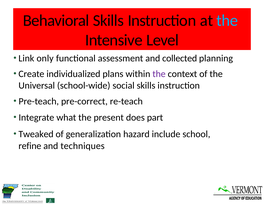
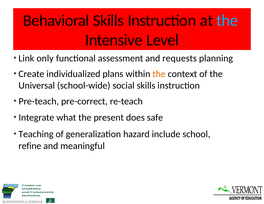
collected: collected -> requests
the at (159, 74) colour: purple -> orange
part: part -> safe
Tweaked: Tweaked -> Teaching
techniques: techniques -> meaningful
